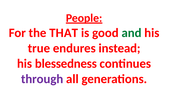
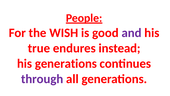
THAT: THAT -> WISH
and colour: green -> purple
his blessedness: blessedness -> generations
